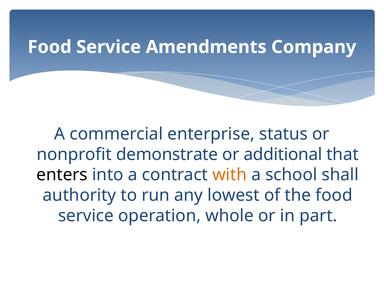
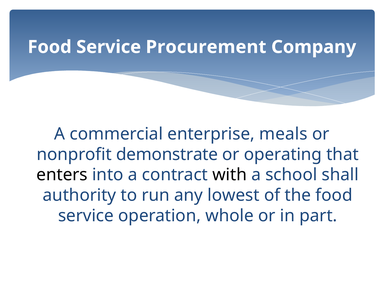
Amendments: Amendments -> Procurement
status: status -> meals
additional: additional -> operating
with colour: orange -> black
